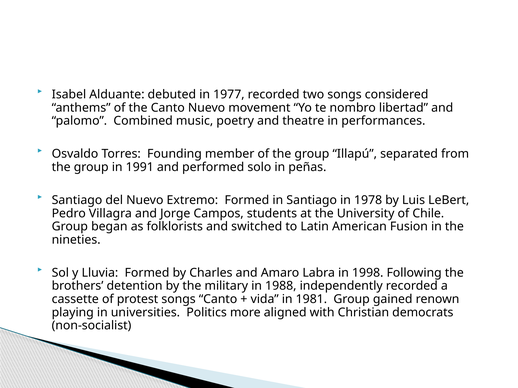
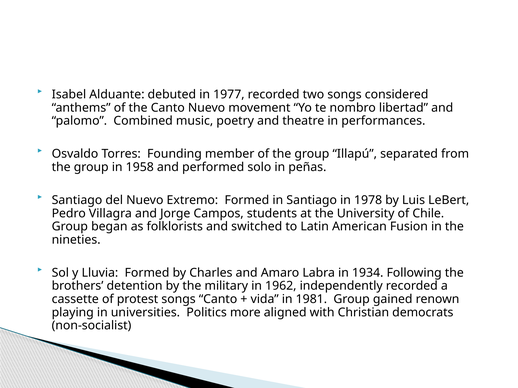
1991: 1991 -> 1958
1998: 1998 -> 1934
1988: 1988 -> 1962
